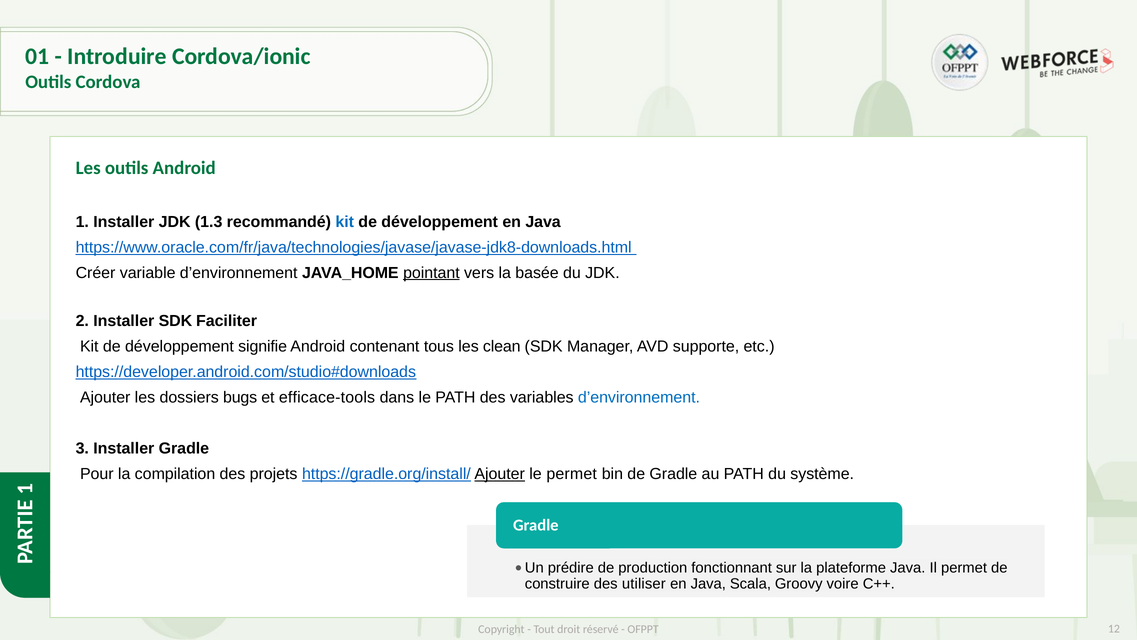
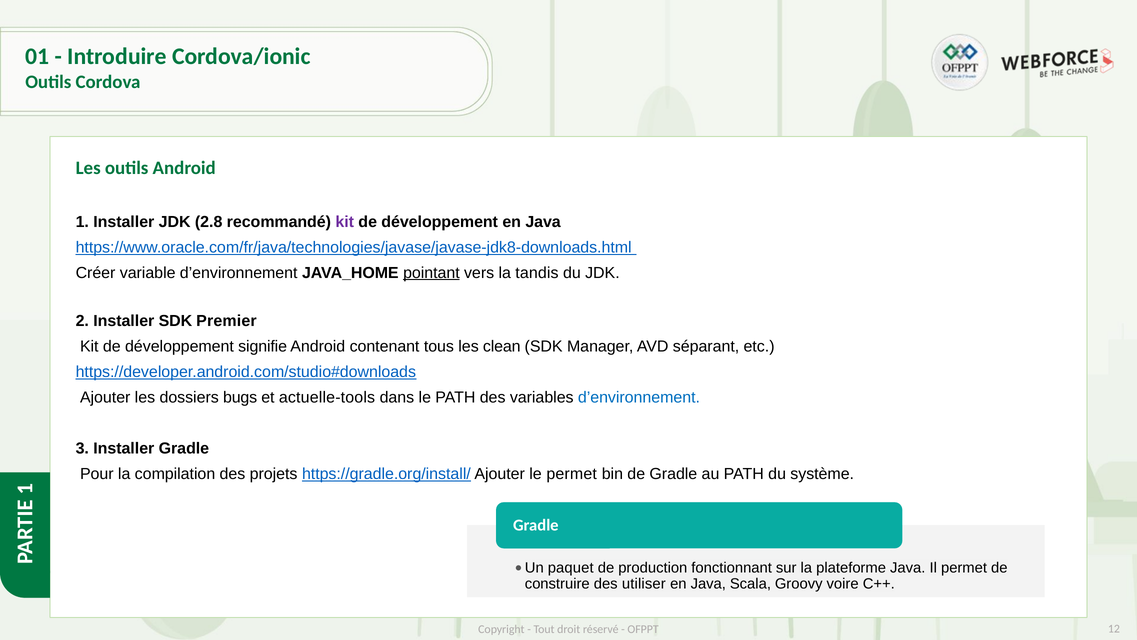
1.3: 1.3 -> 2.8
kit at (345, 222) colour: blue -> purple
basée: basée -> tandis
Faciliter: Faciliter -> Premier
supporte: supporte -> séparant
efficace-tools: efficace-tools -> actuelle-tools
Ajouter at (500, 474) underline: present -> none
prédire: prédire -> paquet
